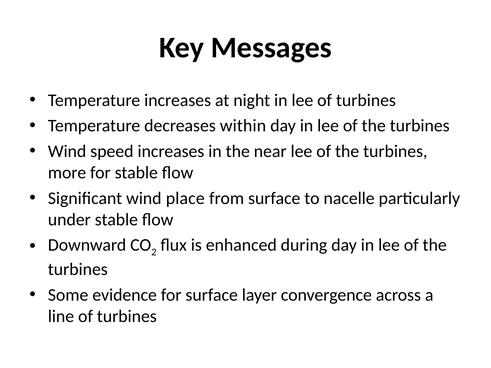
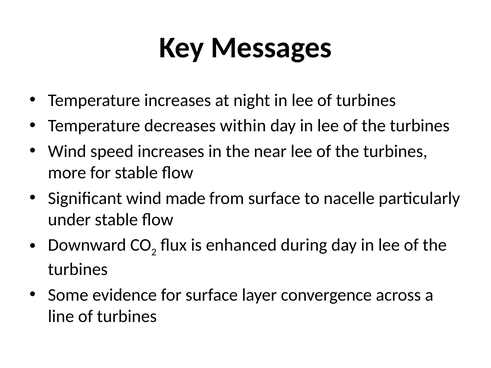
place: place -> made
